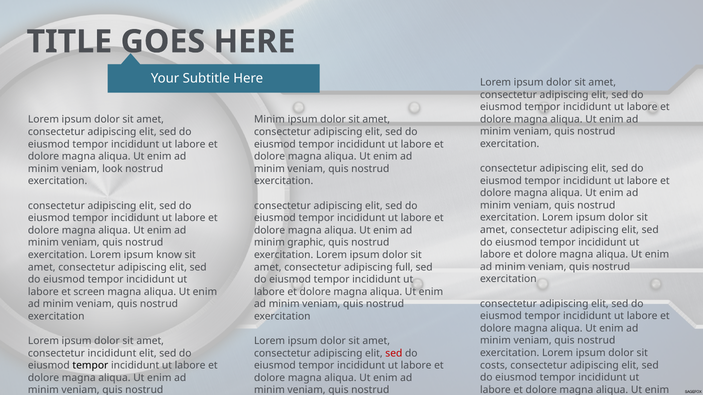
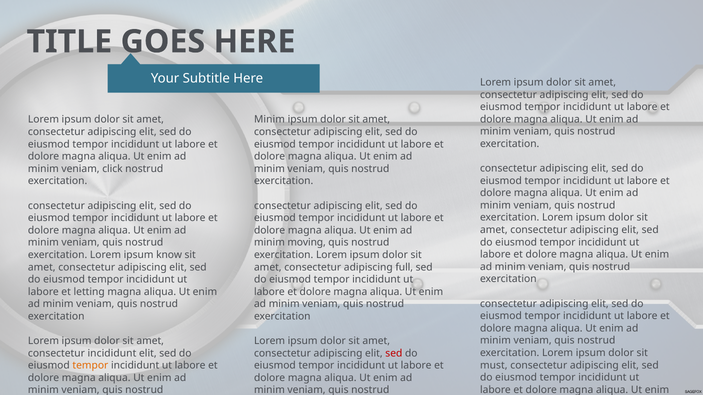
look: look -> click
graphic: graphic -> moving
screen: screen -> letting
costs: costs -> must
tempor at (90, 366) colour: black -> orange
